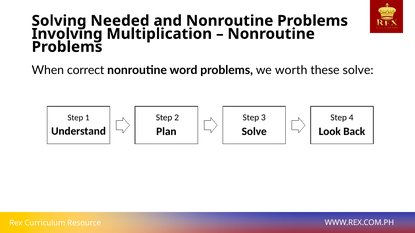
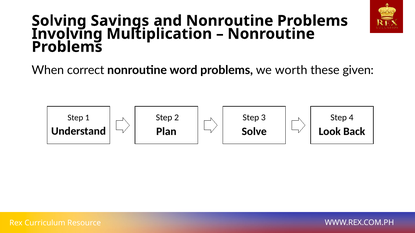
Needed: Needed -> Savings
these solve: solve -> given
